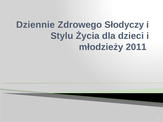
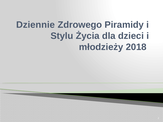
Słodyczy: Słodyczy -> Piramidy
2011: 2011 -> 2018
